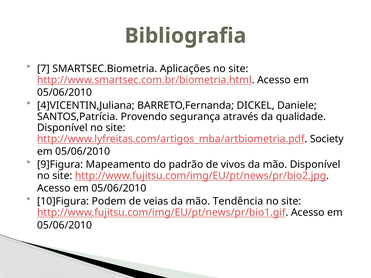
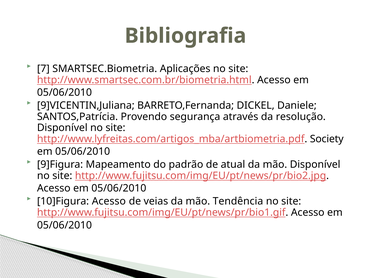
4]VICENTIN,Juliana: 4]VICENTIN,Juliana -> 9]VICENTIN,Juliana
qualidade: qualidade -> resolução
vivos: vivos -> atual
10]Figura Podem: Podem -> Acesso
